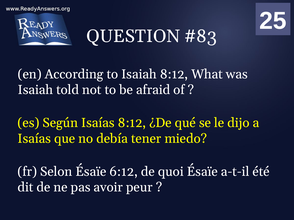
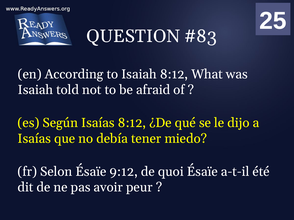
6:12: 6:12 -> 9:12
